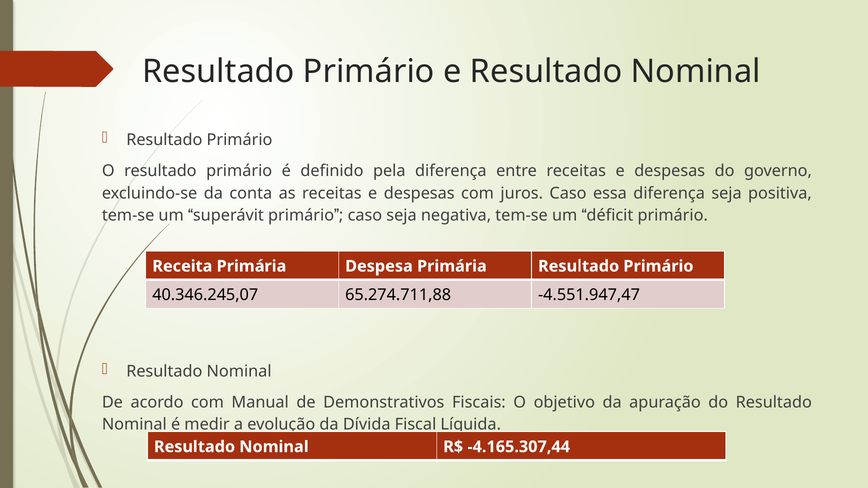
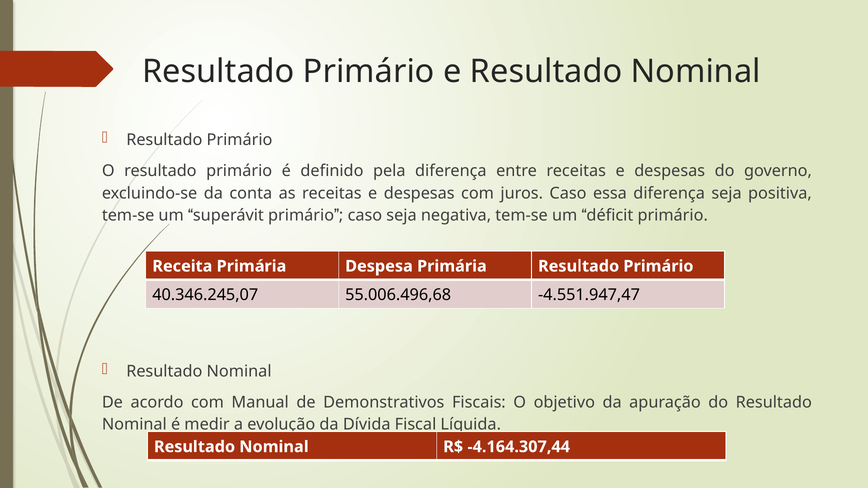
65.274.711,88: 65.274.711,88 -> 55.006.496,68
-4.165.307,44: -4.165.307,44 -> -4.164.307,44
